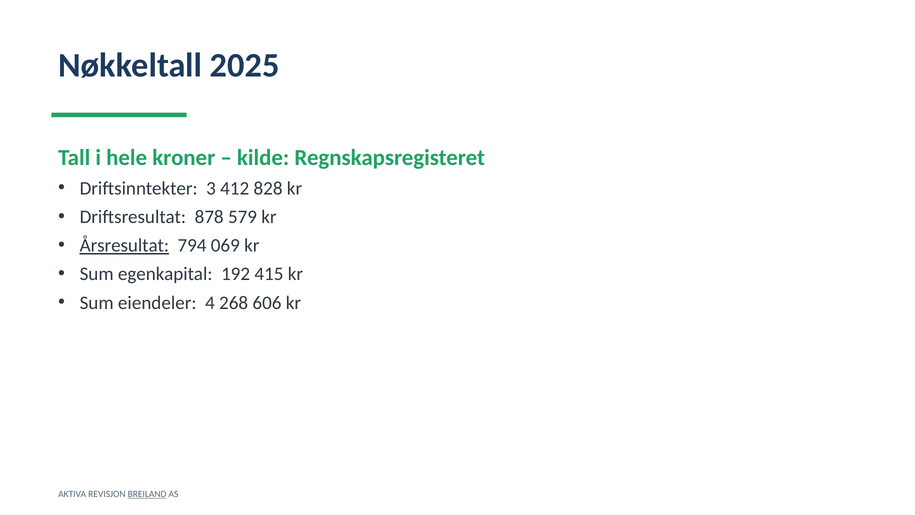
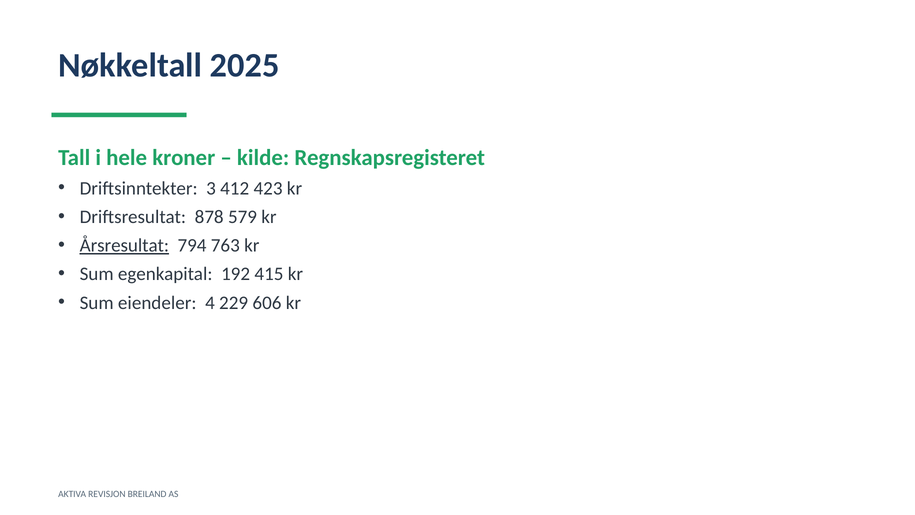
828: 828 -> 423
069: 069 -> 763
268: 268 -> 229
BREILAND underline: present -> none
